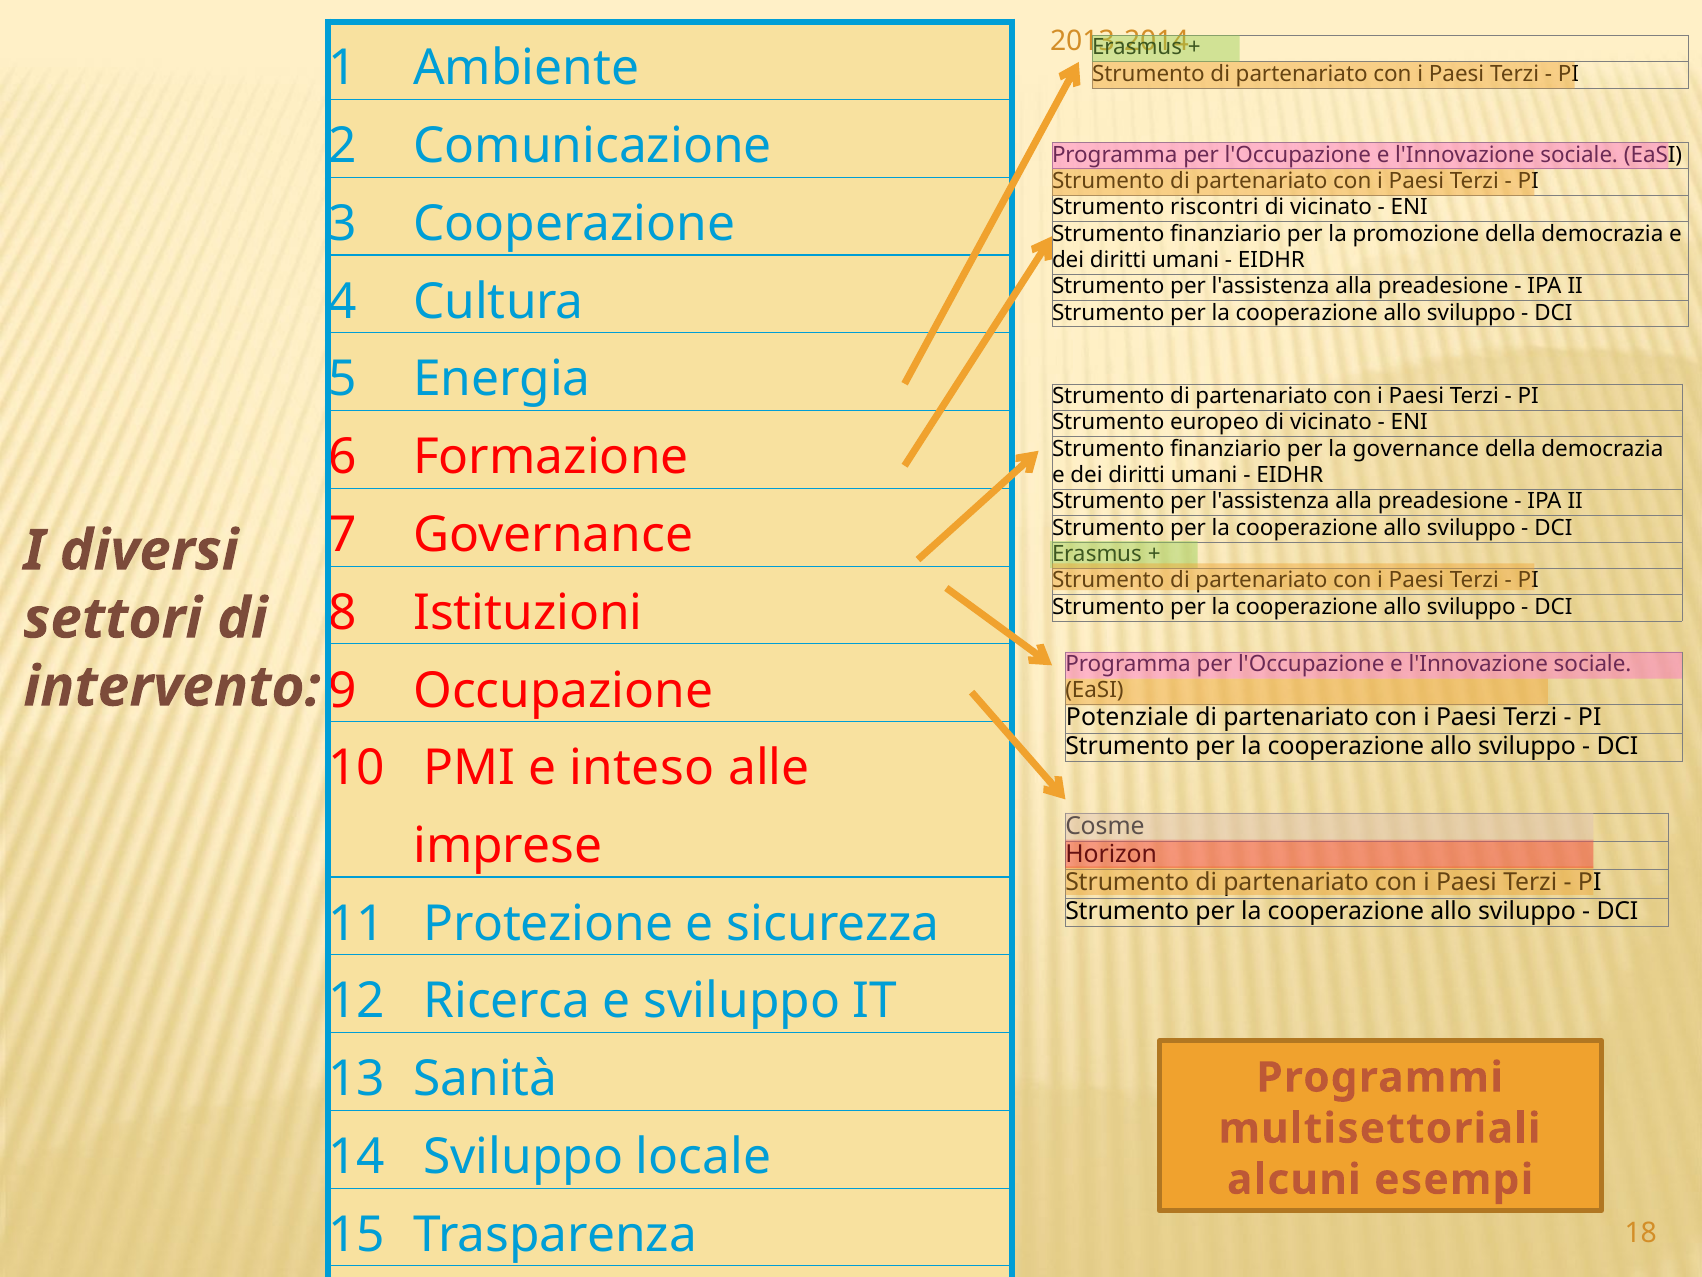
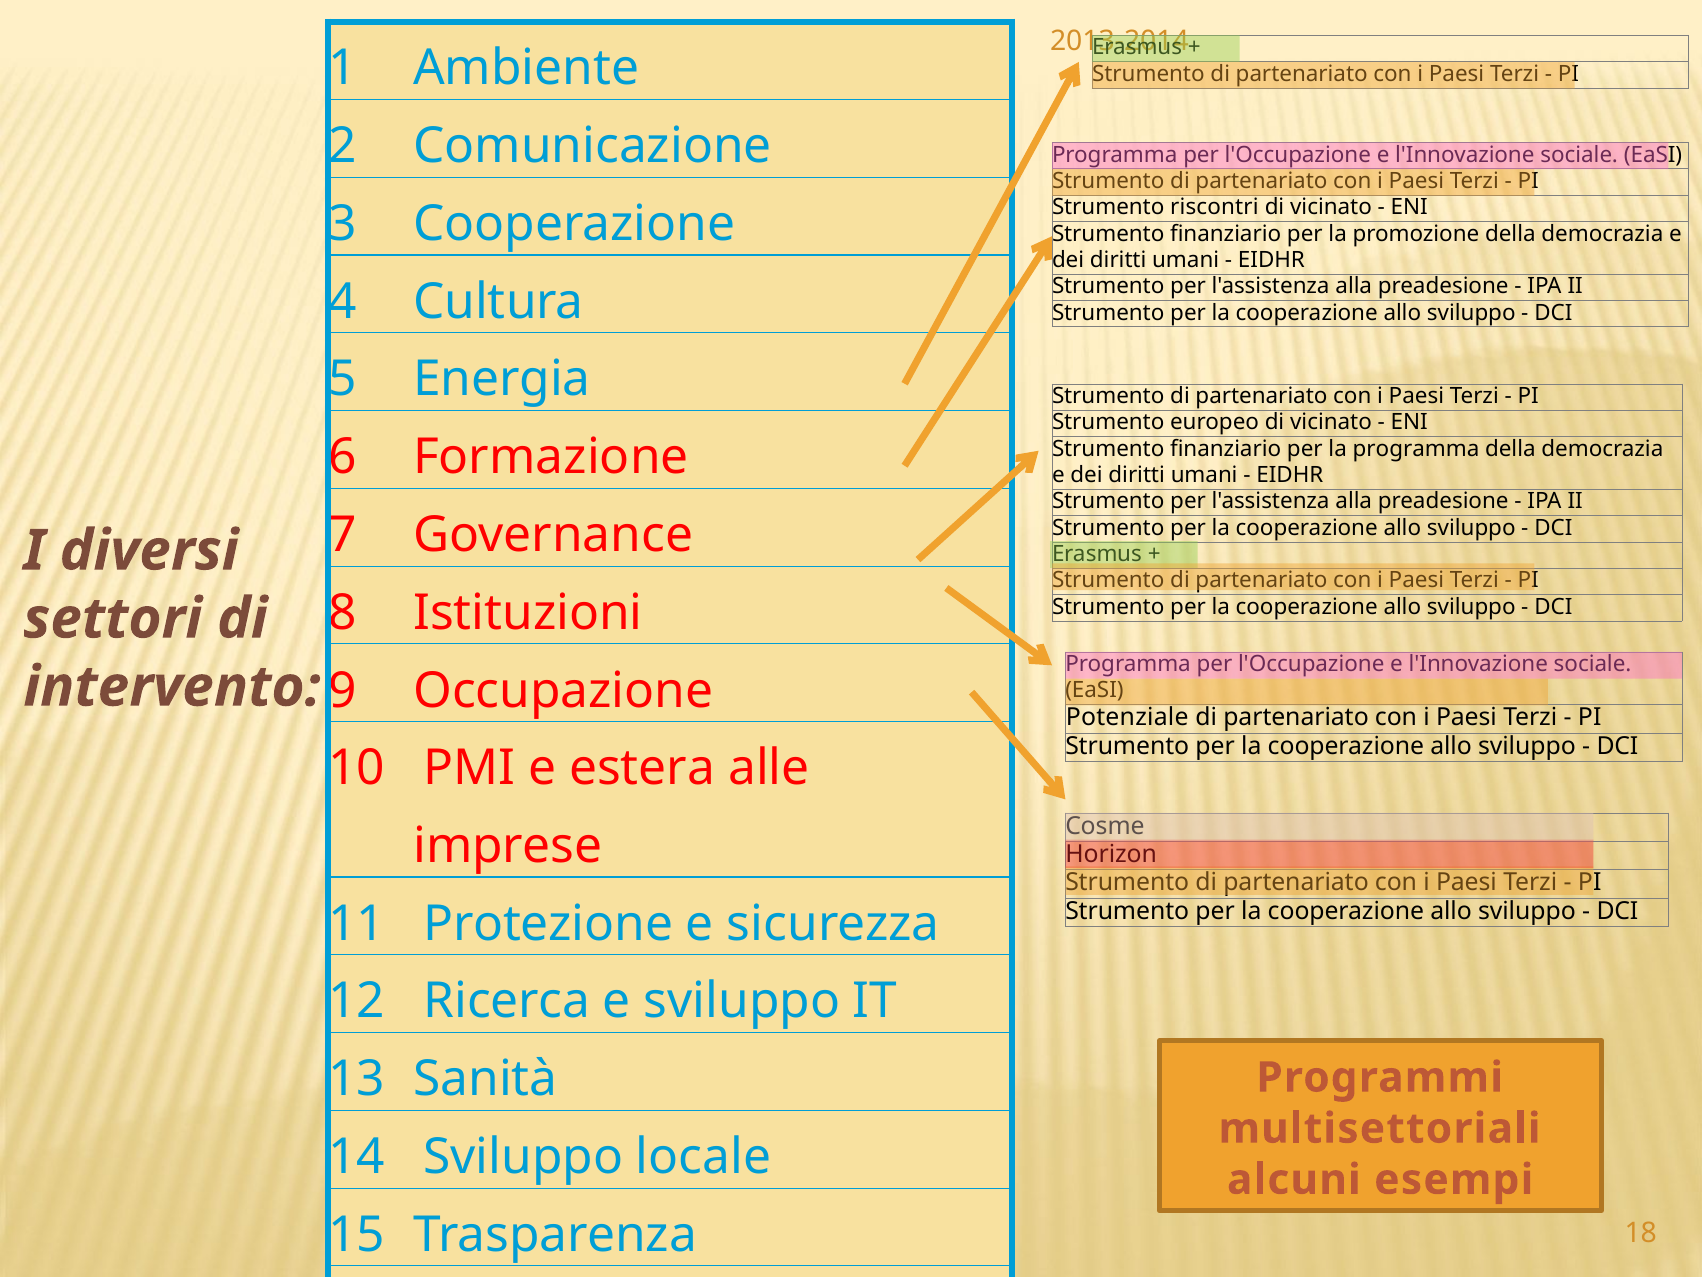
la governance: governance -> programma
inteso: inteso -> estera
